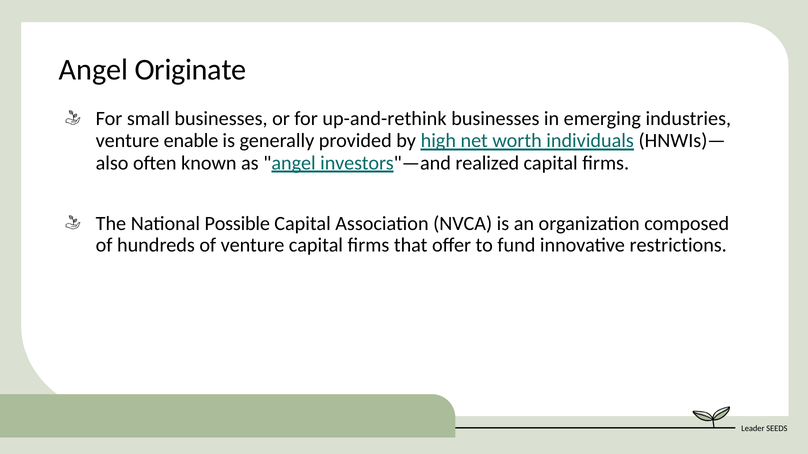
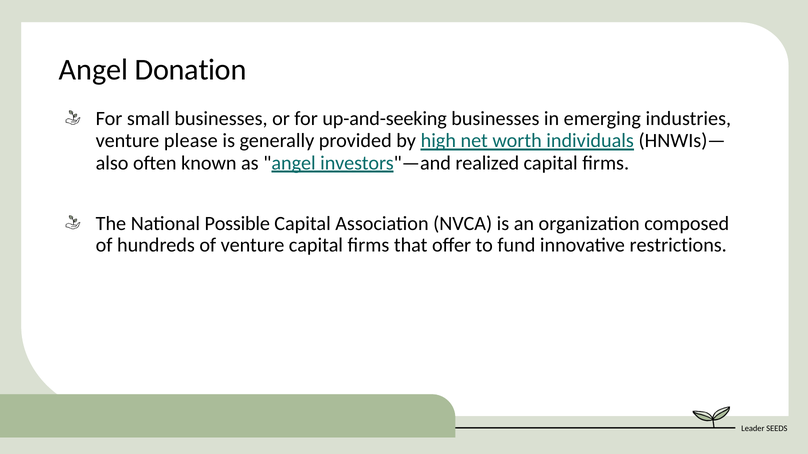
Originate: Originate -> Donation
up-and-rethink: up-and-rethink -> up-and-seeking
enable: enable -> please
